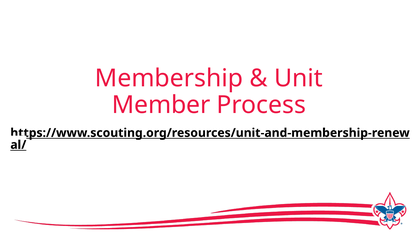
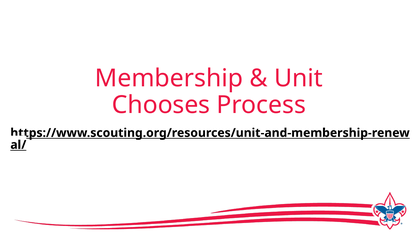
Member: Member -> Chooses
